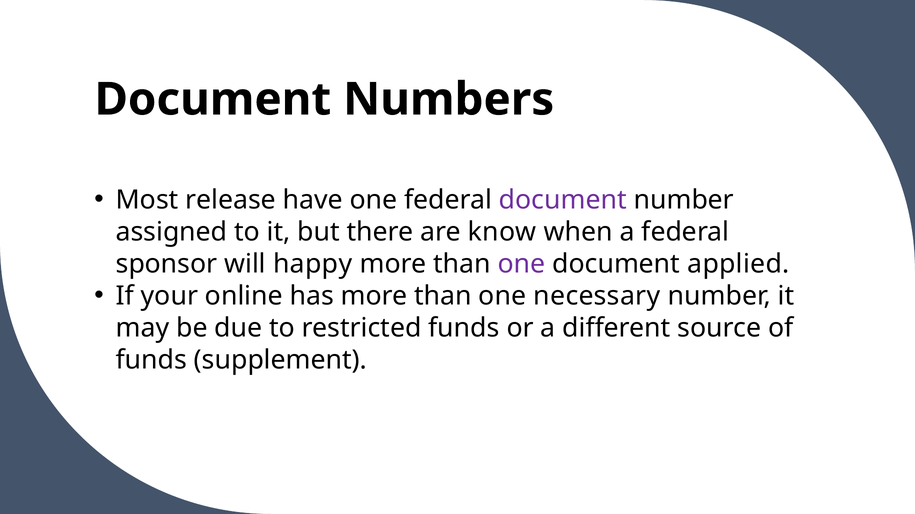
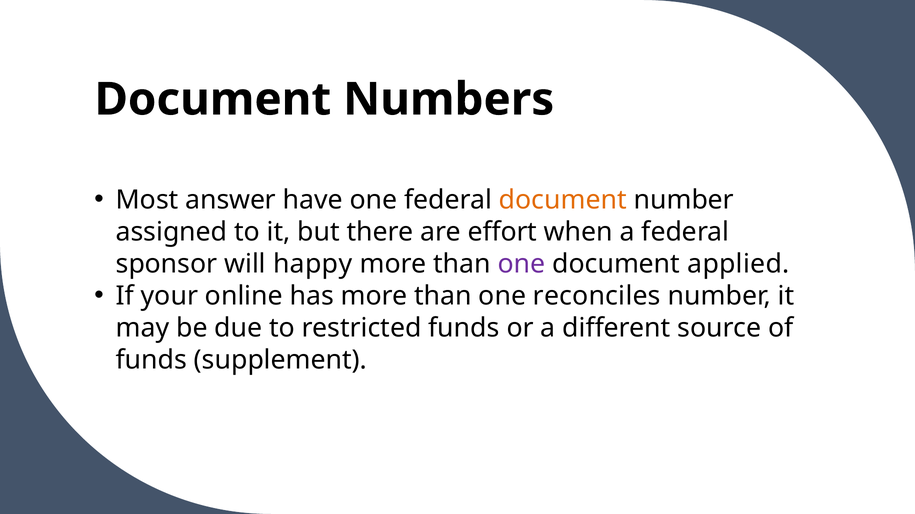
release: release -> answer
document at (563, 200) colour: purple -> orange
know: know -> effort
necessary: necessary -> reconciles
